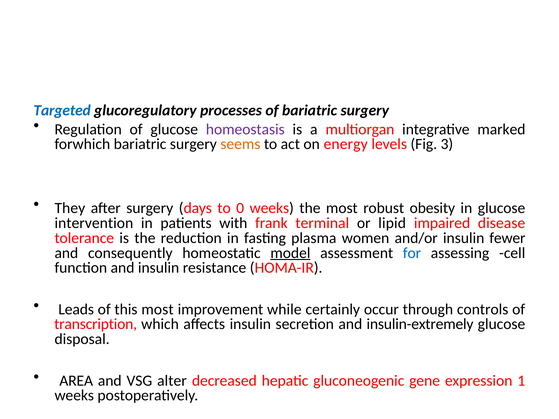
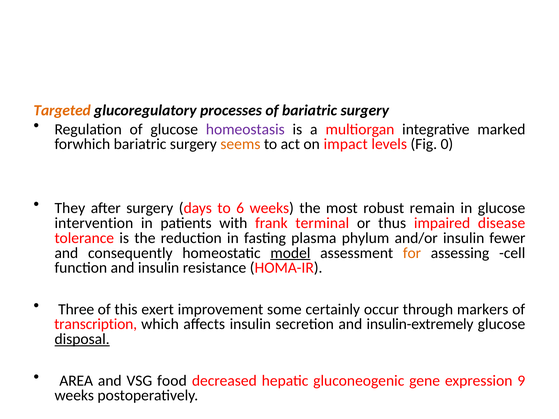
Targeted colour: blue -> orange
energy: energy -> impact
3: 3 -> 0
0: 0 -> 6
obesity: obesity -> remain
lipid: lipid -> thus
women: women -> phylum
for colour: blue -> orange
Leads: Leads -> Three
this most: most -> exert
while: while -> some
controls: controls -> markers
disposal underline: none -> present
alter: alter -> food
1: 1 -> 9
